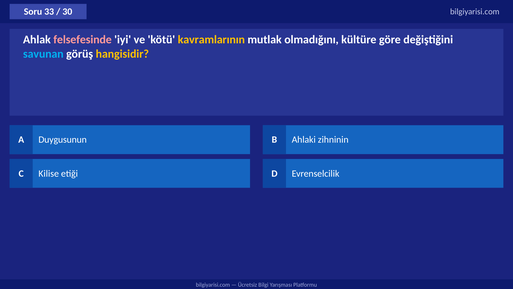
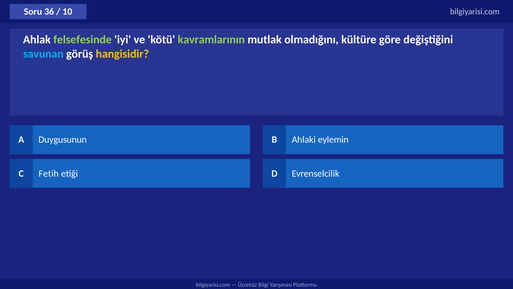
33: 33 -> 36
30: 30 -> 10
felsefesinde colour: pink -> light green
kavramlarının colour: yellow -> light green
zihninin: zihninin -> eylemin
Kilise: Kilise -> Fetih
